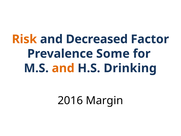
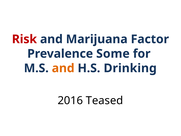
Risk colour: orange -> red
Decreased: Decreased -> Marijuana
Margin: Margin -> Teased
